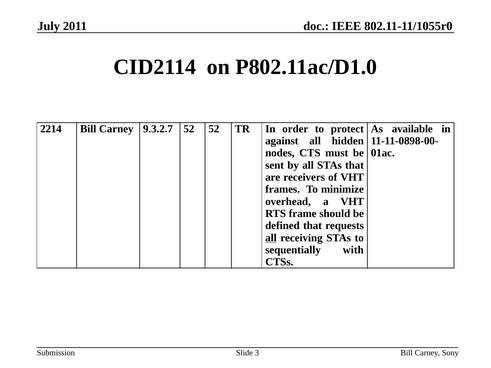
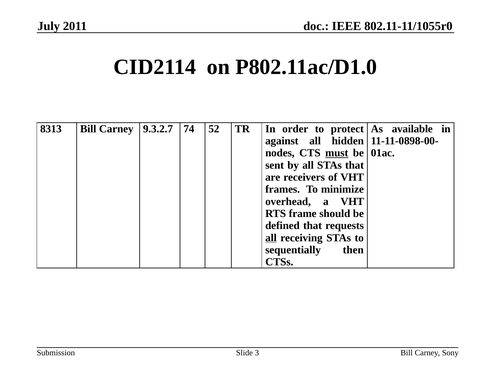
2214: 2214 -> 8313
9.3.2.7 52: 52 -> 74
must underline: none -> present
with: with -> then
